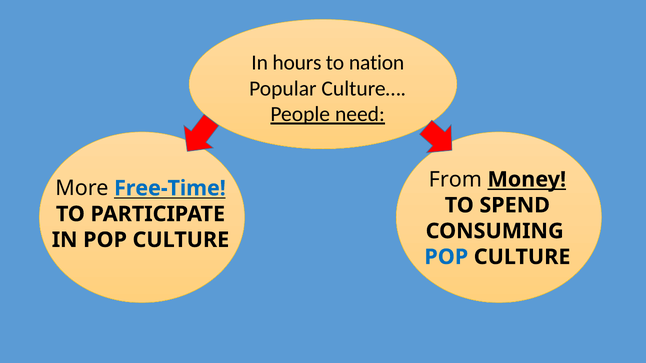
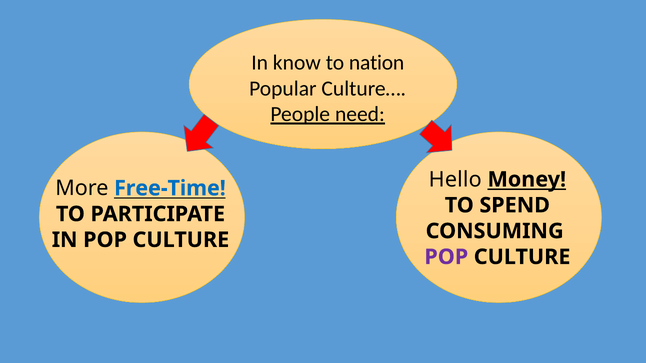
hours: hours -> know
From: From -> Hello
POP at (446, 257) colour: blue -> purple
